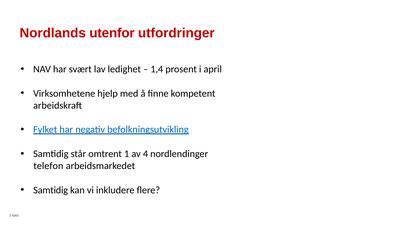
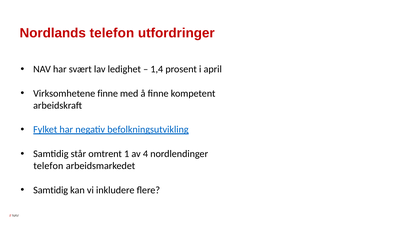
Nordlands utenfor: utenfor -> telefon
Virksomhetene hjelp: hjelp -> finne
